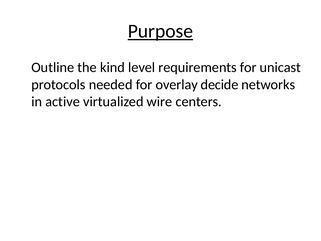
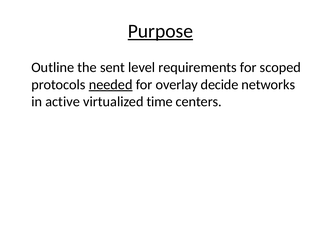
kind: kind -> sent
unicast: unicast -> scoped
needed underline: none -> present
wire: wire -> time
